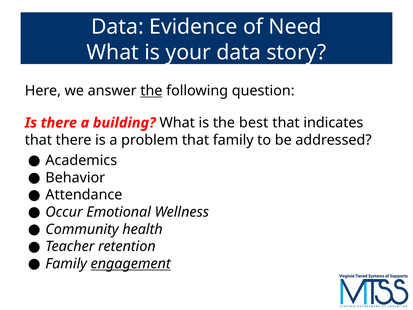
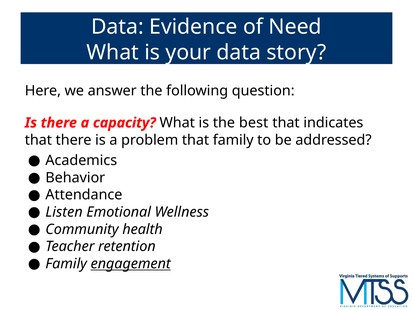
the at (151, 91) underline: present -> none
building: building -> capacity
Occur: Occur -> Listen
